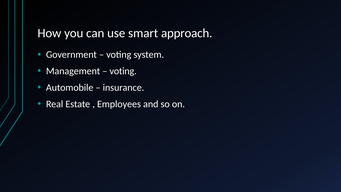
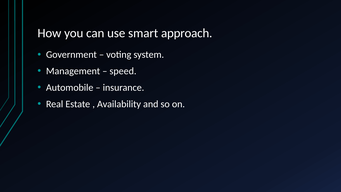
voting at (123, 71): voting -> speed
Employees: Employees -> Availability
